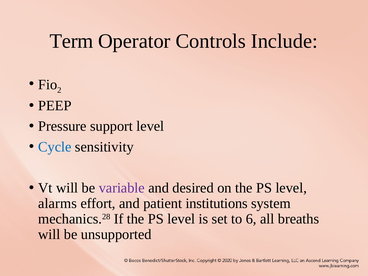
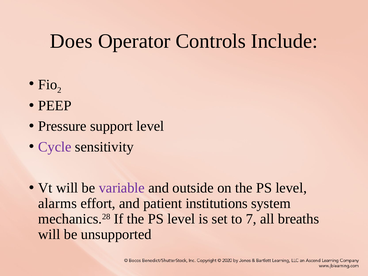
Term: Term -> Does
Cycle colour: blue -> purple
desired: desired -> outside
6: 6 -> 7
